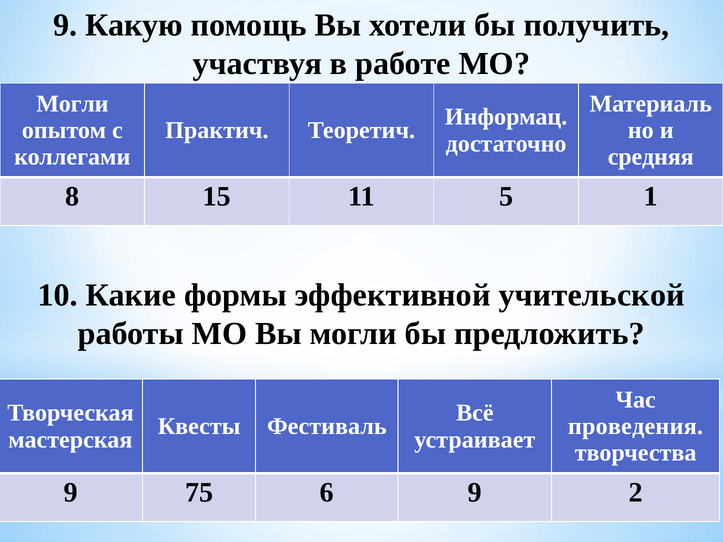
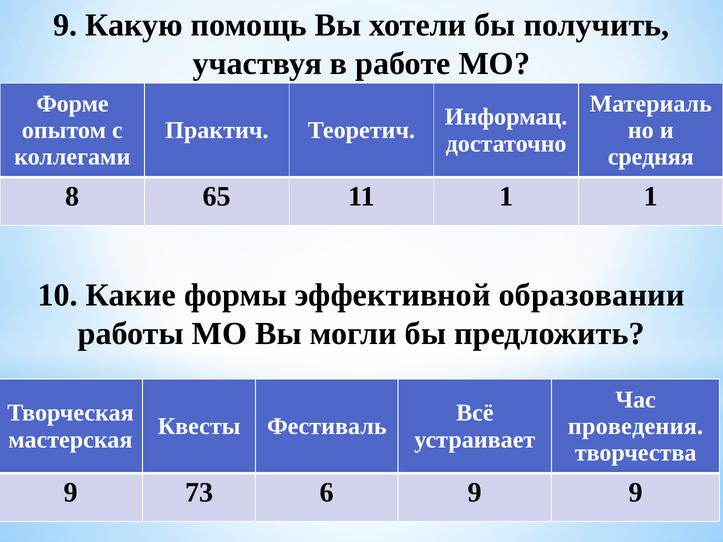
Могли at (72, 104): Могли -> Форме
15: 15 -> 65
11 5: 5 -> 1
учительской: учительской -> образовании
75: 75 -> 73
9 2: 2 -> 9
